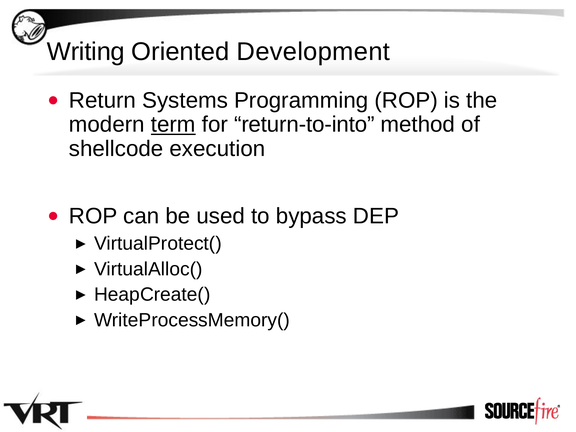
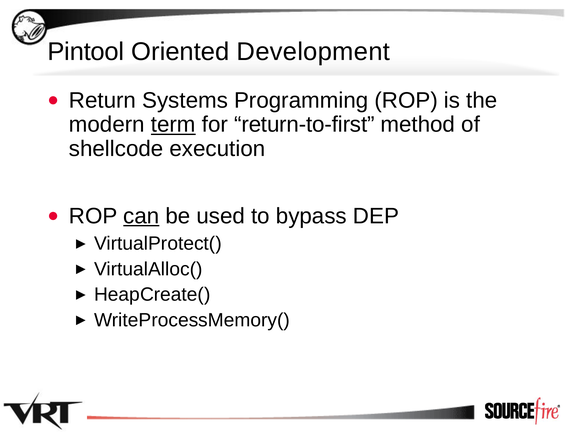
Writing: Writing -> Pintool
return-to-into: return-to-into -> return-to-first
can underline: none -> present
